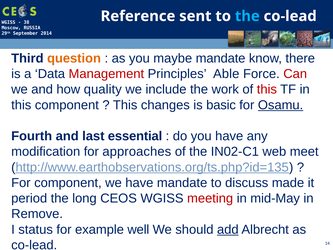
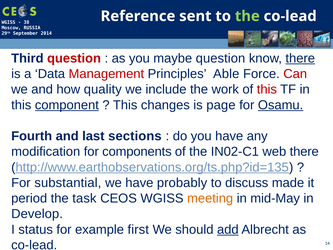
the at (247, 16) colour: light blue -> light green
question at (74, 58) colour: orange -> red
maybe mandate: mandate -> question
there at (300, 58) underline: none -> present
component at (67, 105) underline: none -> present
basic: basic -> page
essential: essential -> sections
approaches: approaches -> components
web meet: meet -> there
For component: component -> substantial
have mandate: mandate -> probably
long: long -> task
meeting colour: red -> orange
Remove: Remove -> Develop
well: well -> first
